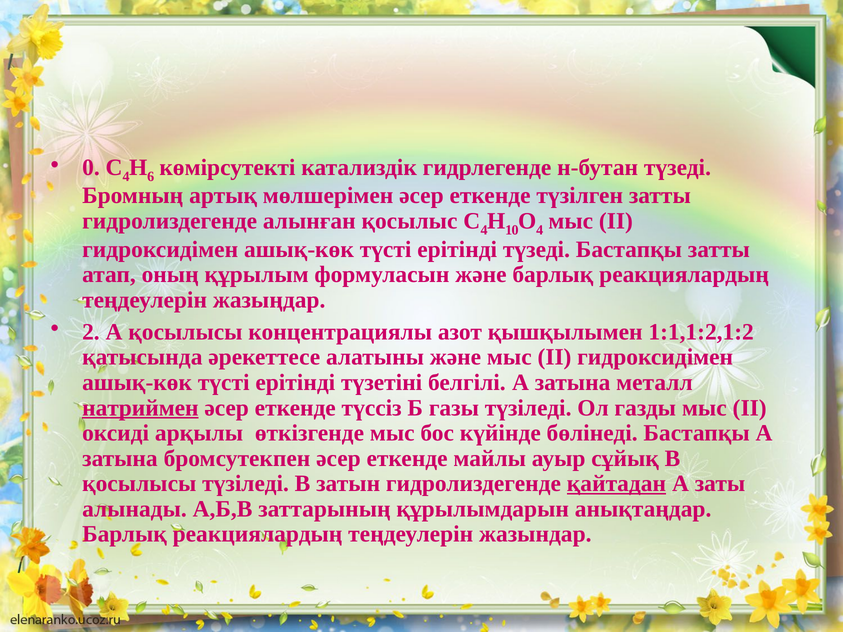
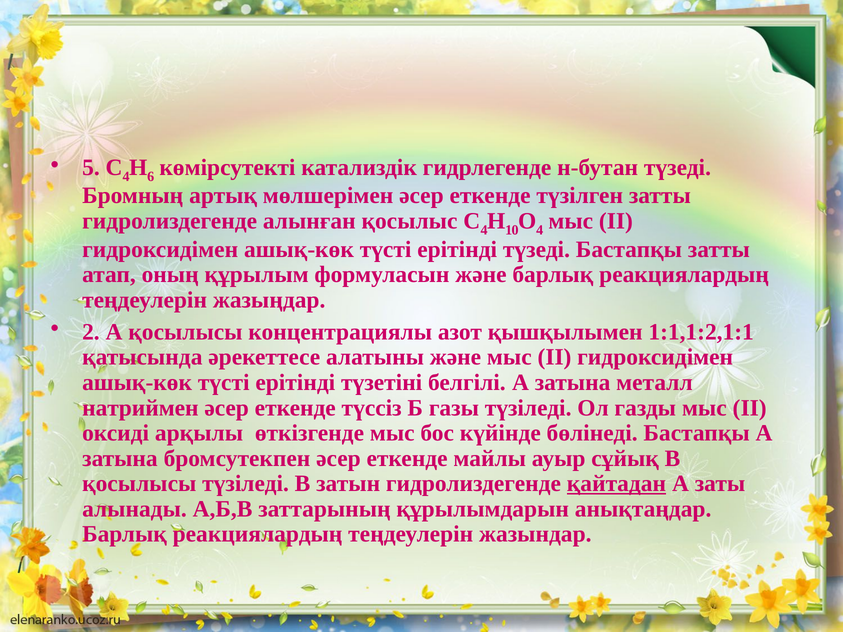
0: 0 -> 5
1:1,1:2,1:2: 1:1,1:2,1:2 -> 1:1,1:2,1:1
натриймен underline: present -> none
